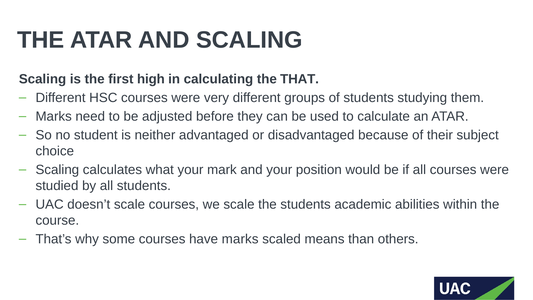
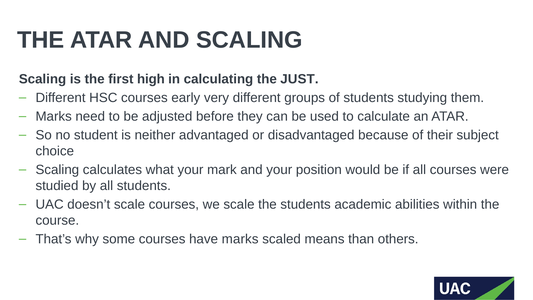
THAT: THAT -> JUST
HSC courses were: were -> early
